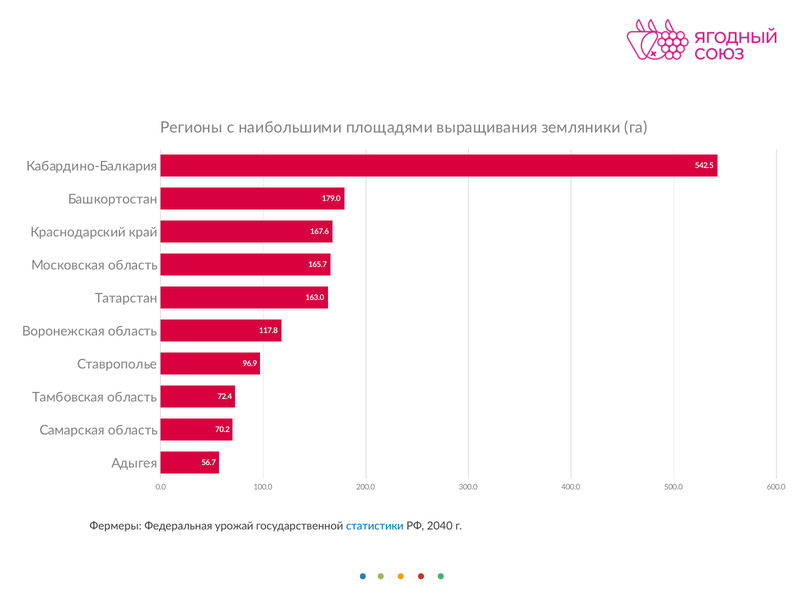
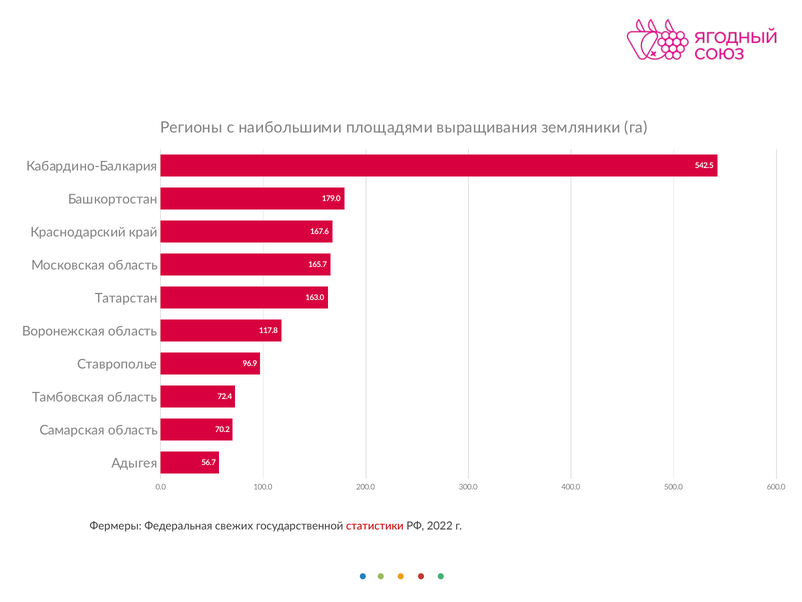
урожай: урожай -> свежих
статистики colour: blue -> red
2040: 2040 -> 2022
